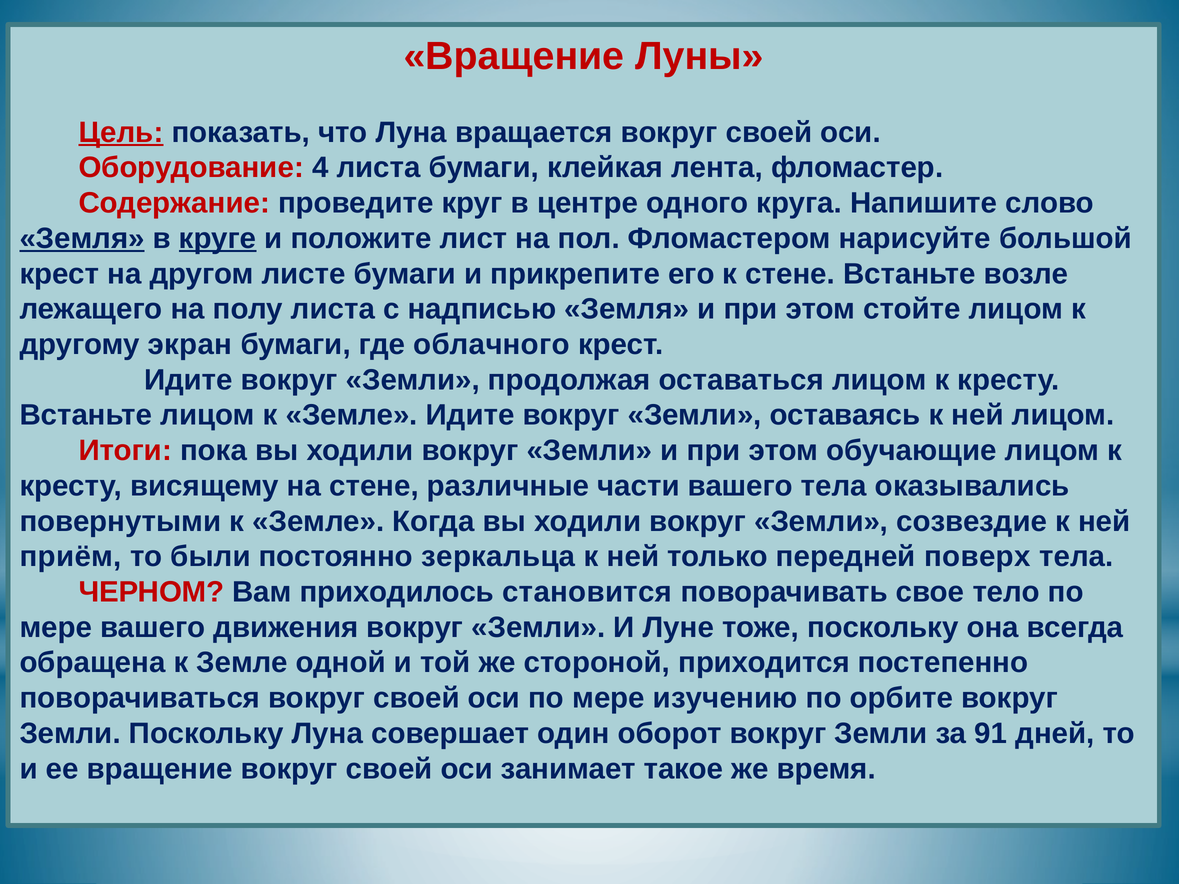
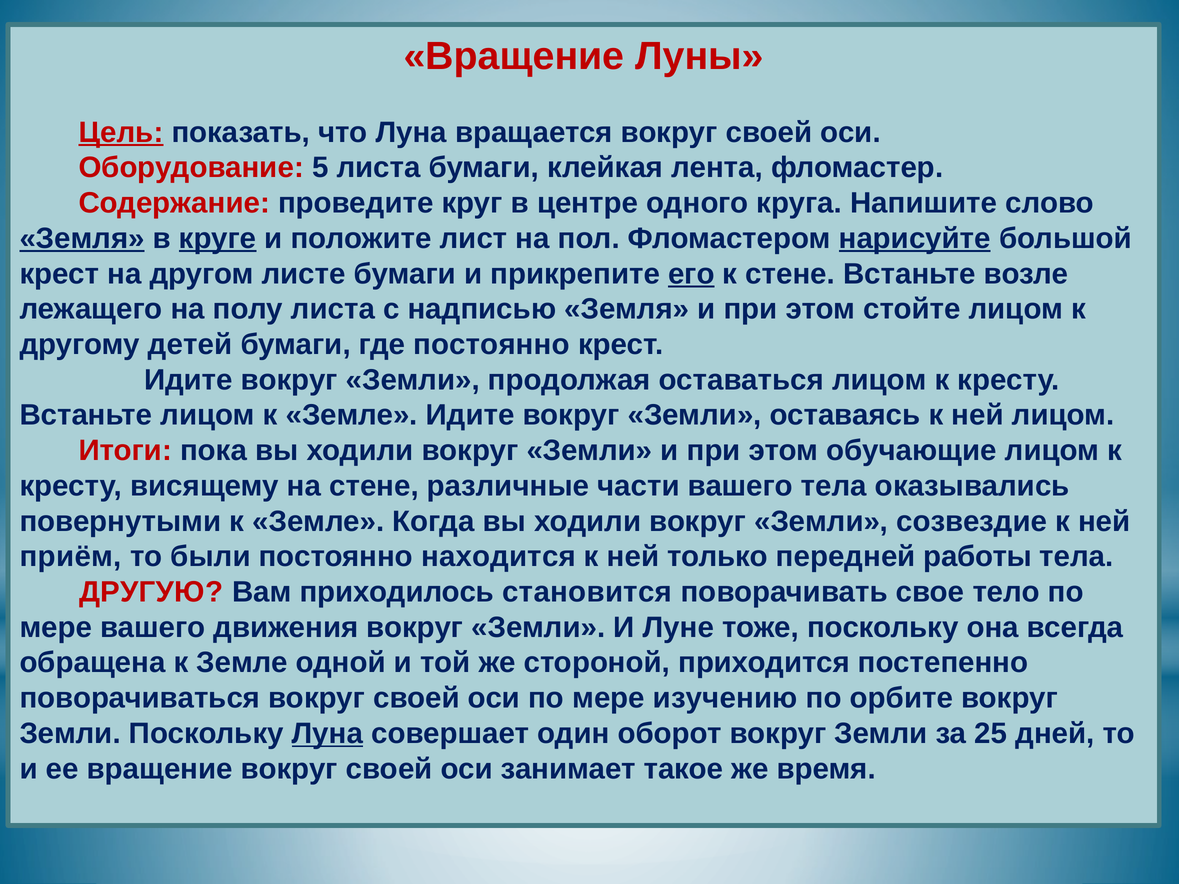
4: 4 -> 5
нарисуйте underline: none -> present
его underline: none -> present
экран: экран -> детей
где облачного: облачного -> постоянно
зеркальца: зеркальца -> находится
поверх: поверх -> работы
ЧЕРНОМ: ЧЕРНОМ -> ДРУГУЮ
Луна at (327, 734) underline: none -> present
91: 91 -> 25
